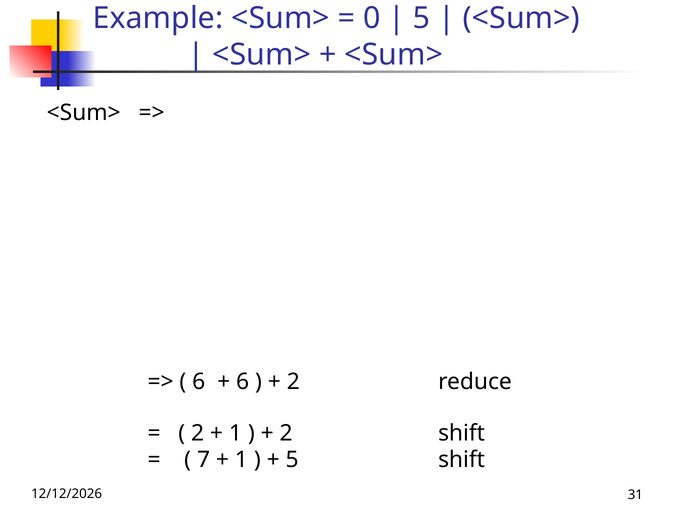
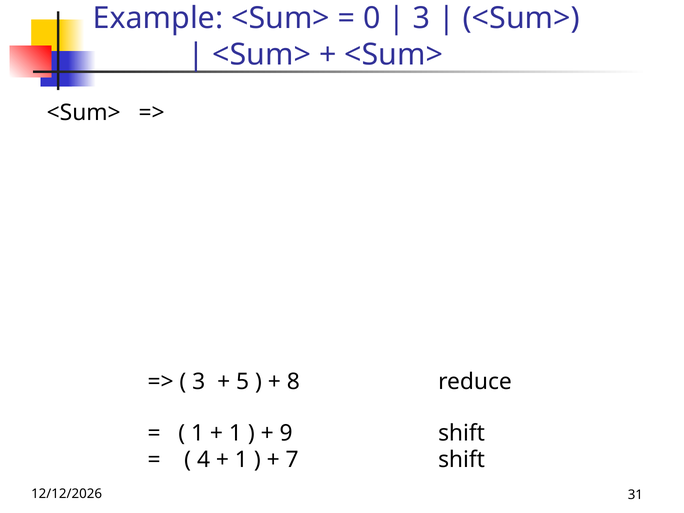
5 at (422, 18): 5 -> 3
6 at (199, 382): 6 -> 3
6 at (243, 382): 6 -> 5
2 at (293, 382): 2 -> 8
2 at (198, 433): 2 -> 1
2 at (286, 433): 2 -> 9
7: 7 -> 4
5 at (292, 460): 5 -> 7
